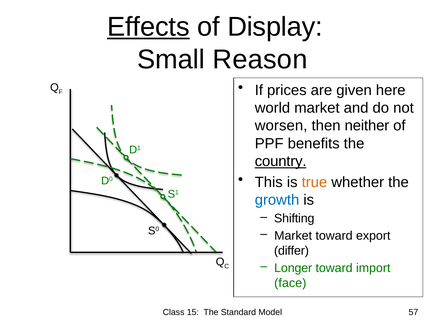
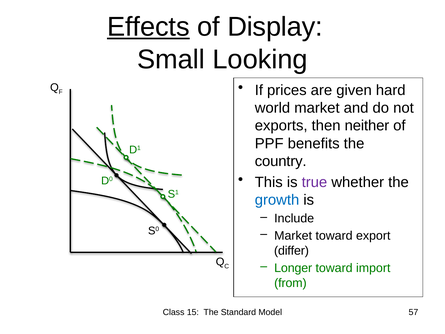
Reason: Reason -> Looking
here: here -> hard
worsen: worsen -> exports
country underline: present -> none
true colour: orange -> purple
Shifting: Shifting -> Include
face: face -> from
